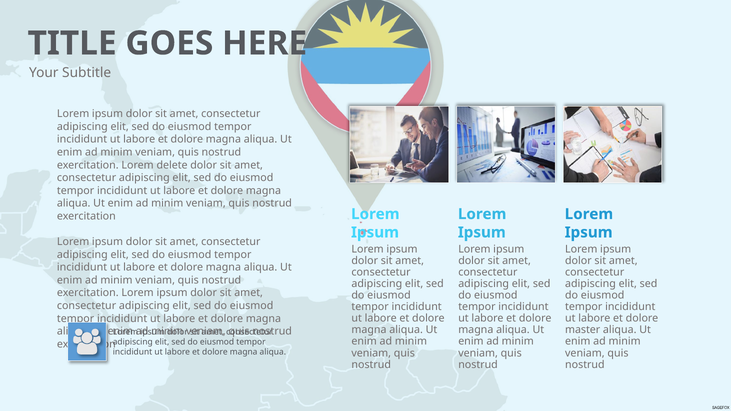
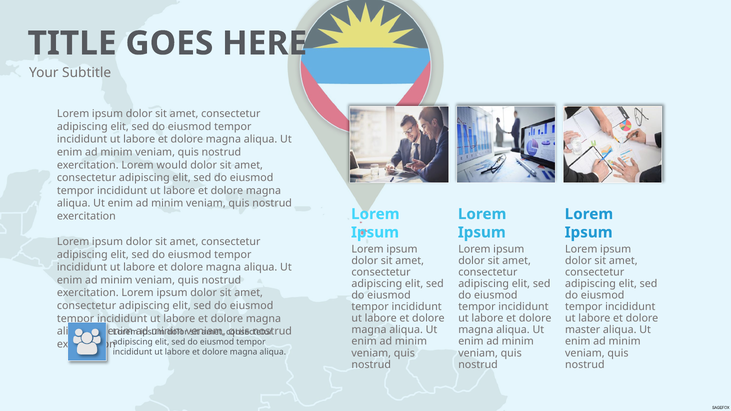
delete: delete -> would
